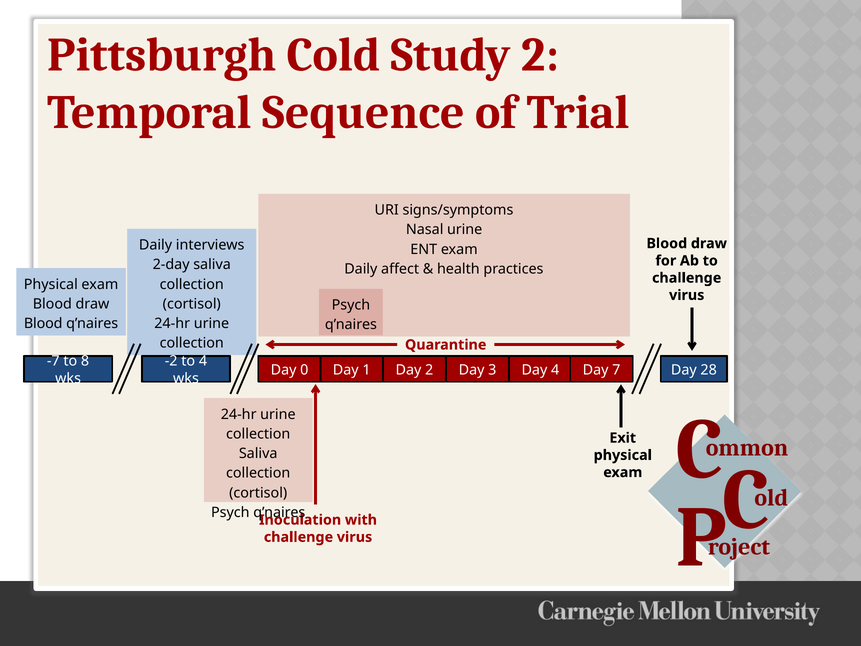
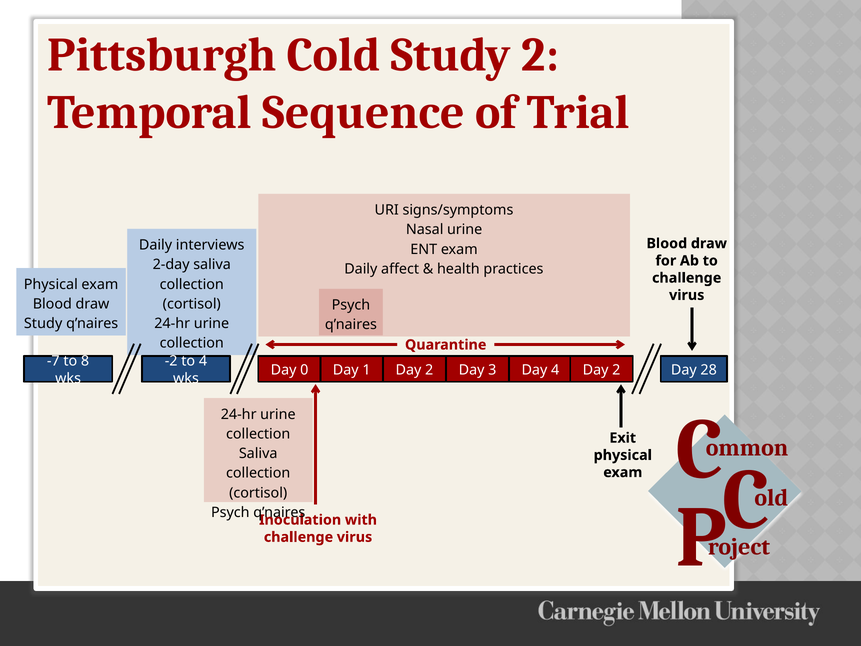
Blood at (43, 323): Blood -> Study
4 Day 7: 7 -> 2
